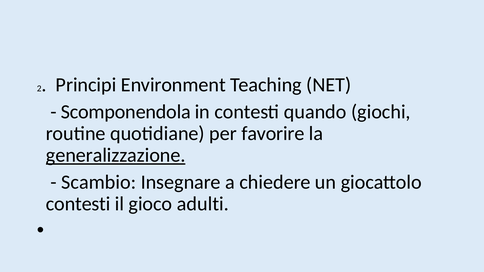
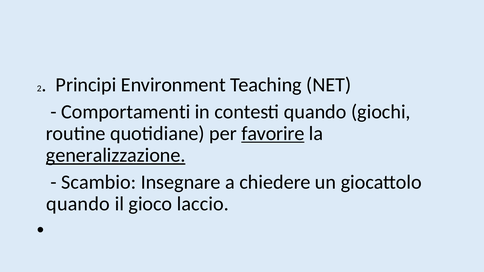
Scomponendola: Scomponendola -> Comportamenti
favorire underline: none -> present
contesti at (78, 204): contesti -> quando
adulti: adulti -> laccio
